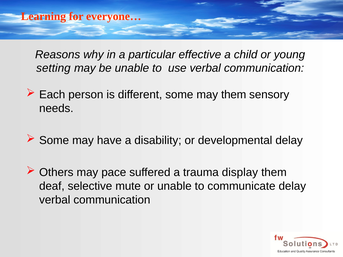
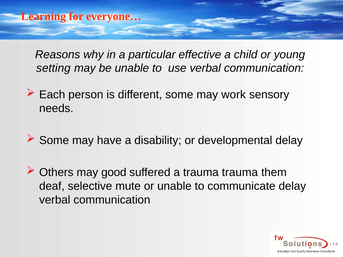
may them: them -> work
pace: pace -> good
trauma display: display -> trauma
